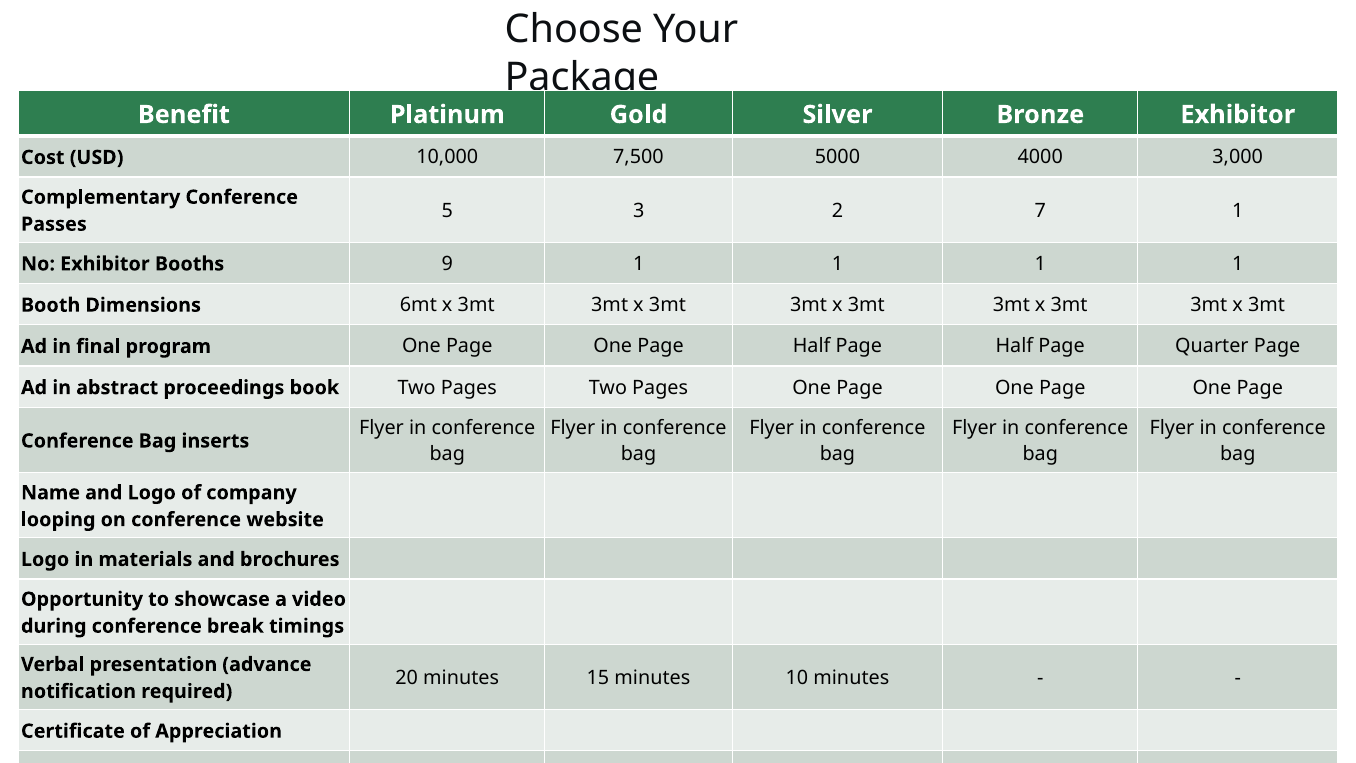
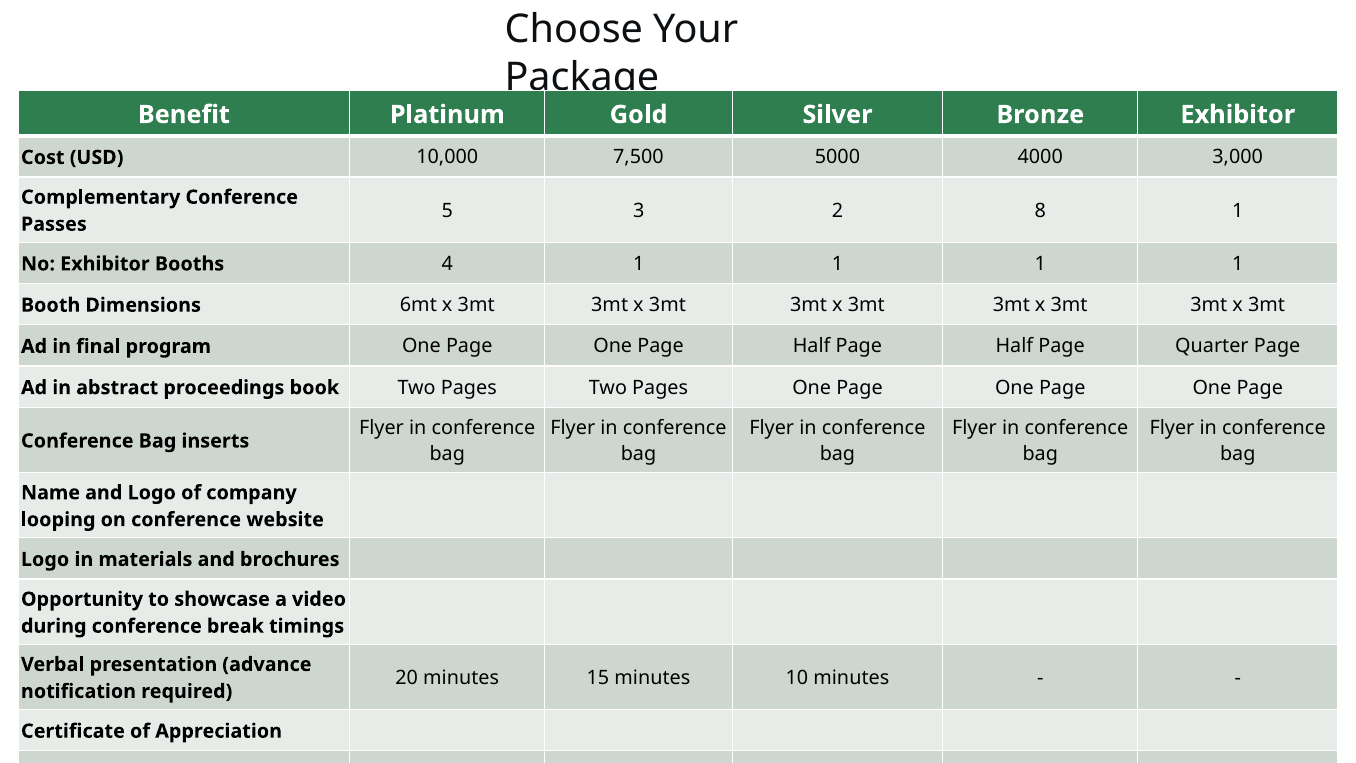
7: 7 -> 8
9: 9 -> 4
